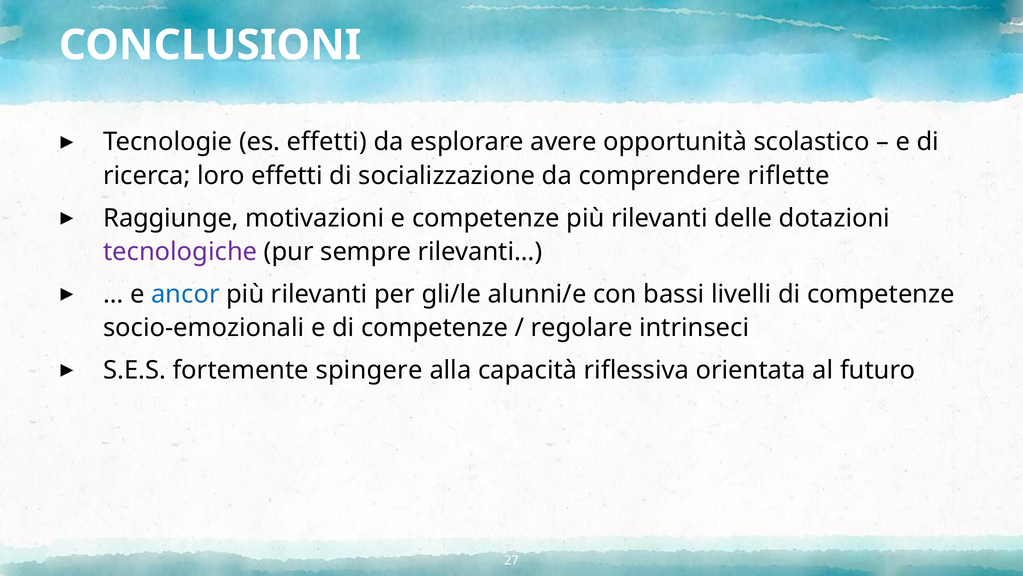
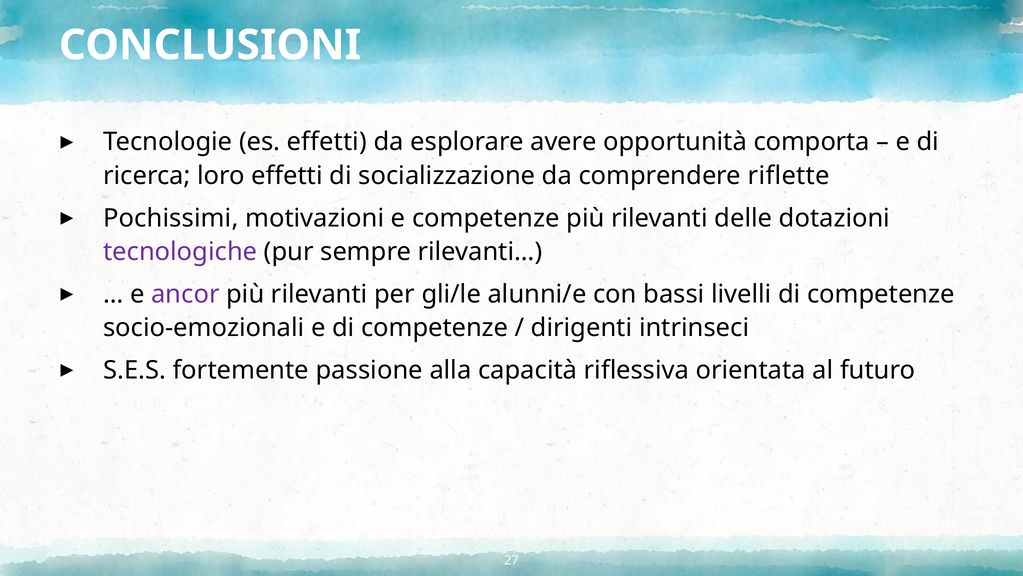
scolastico: scolastico -> comporta
Raggiunge: Raggiunge -> Pochissimi
ancor colour: blue -> purple
regolare: regolare -> dirigenti
spingere: spingere -> passione
